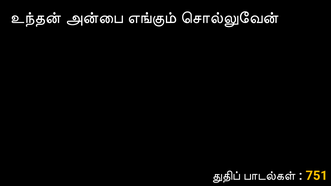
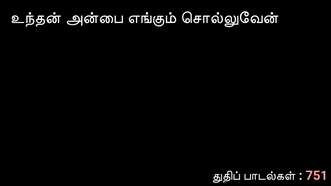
751 colour: yellow -> pink
